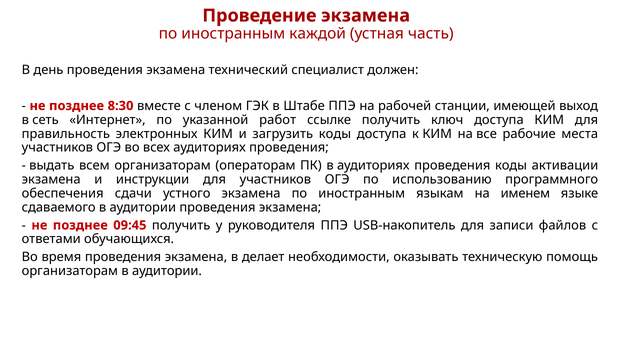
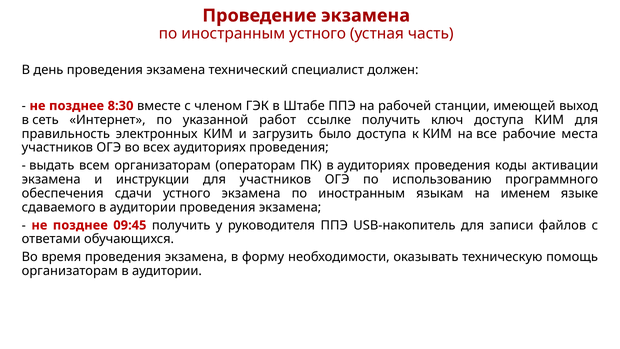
иностранным каждой: каждой -> устного
загрузить коды: коды -> было
делает: делает -> форму
